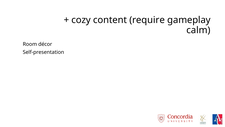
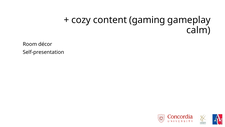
require: require -> gaming
